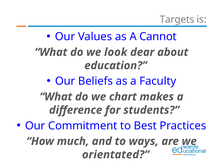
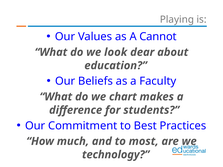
Targets: Targets -> Playing
ways: ways -> most
orientated: orientated -> technology
